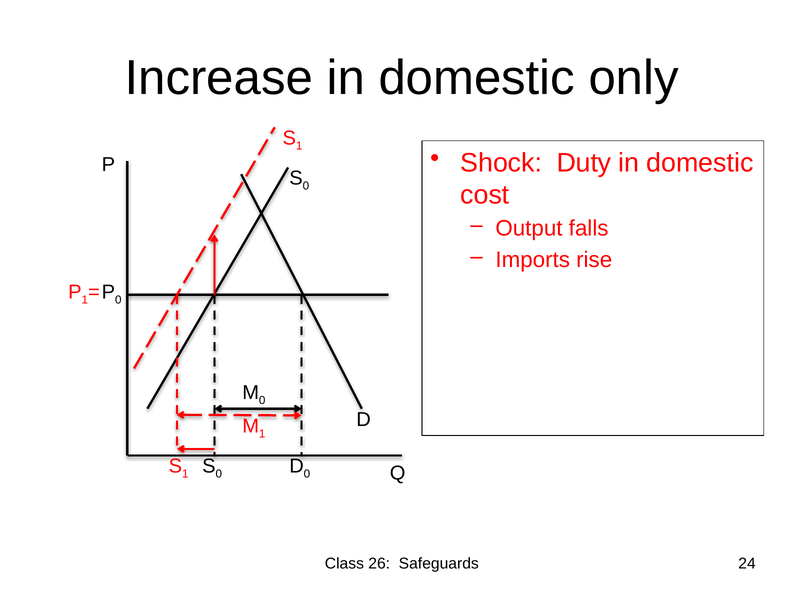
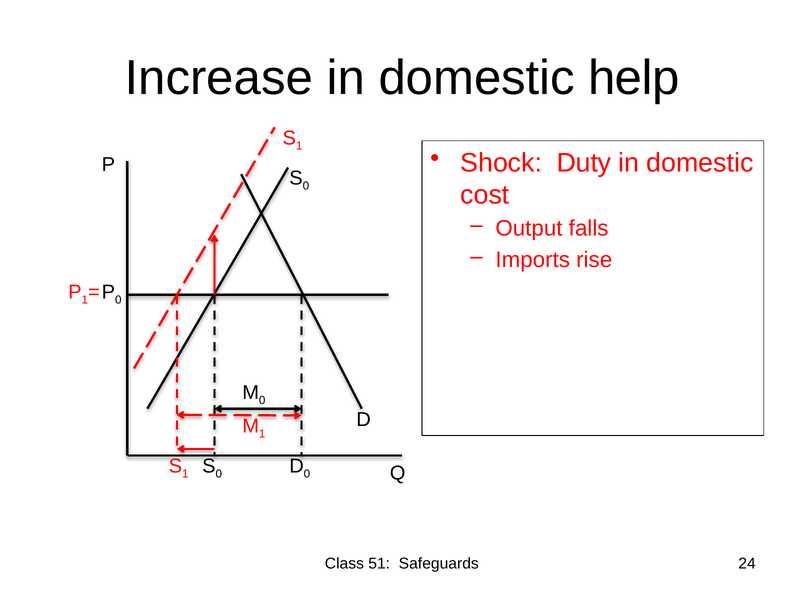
only: only -> help
26: 26 -> 51
